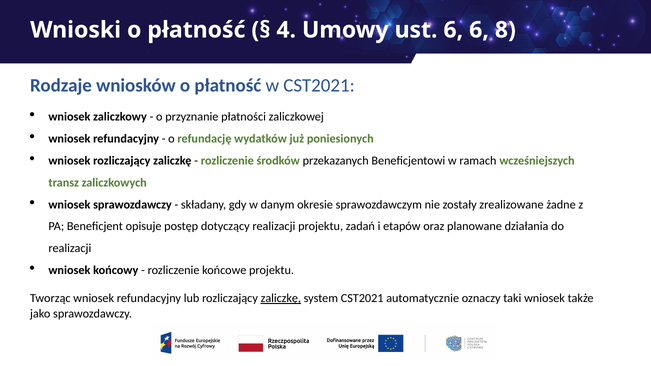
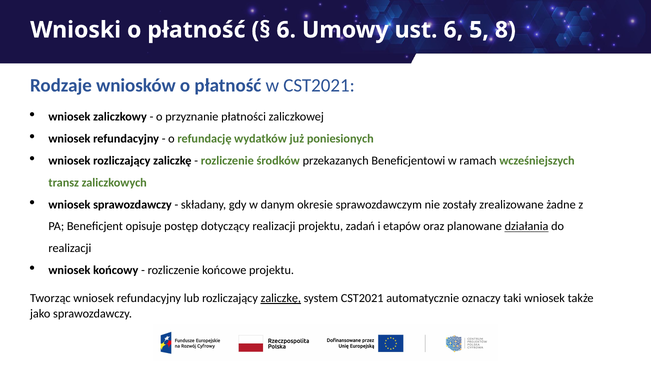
4 at (286, 30): 4 -> 6
6 6: 6 -> 5
działania underline: none -> present
